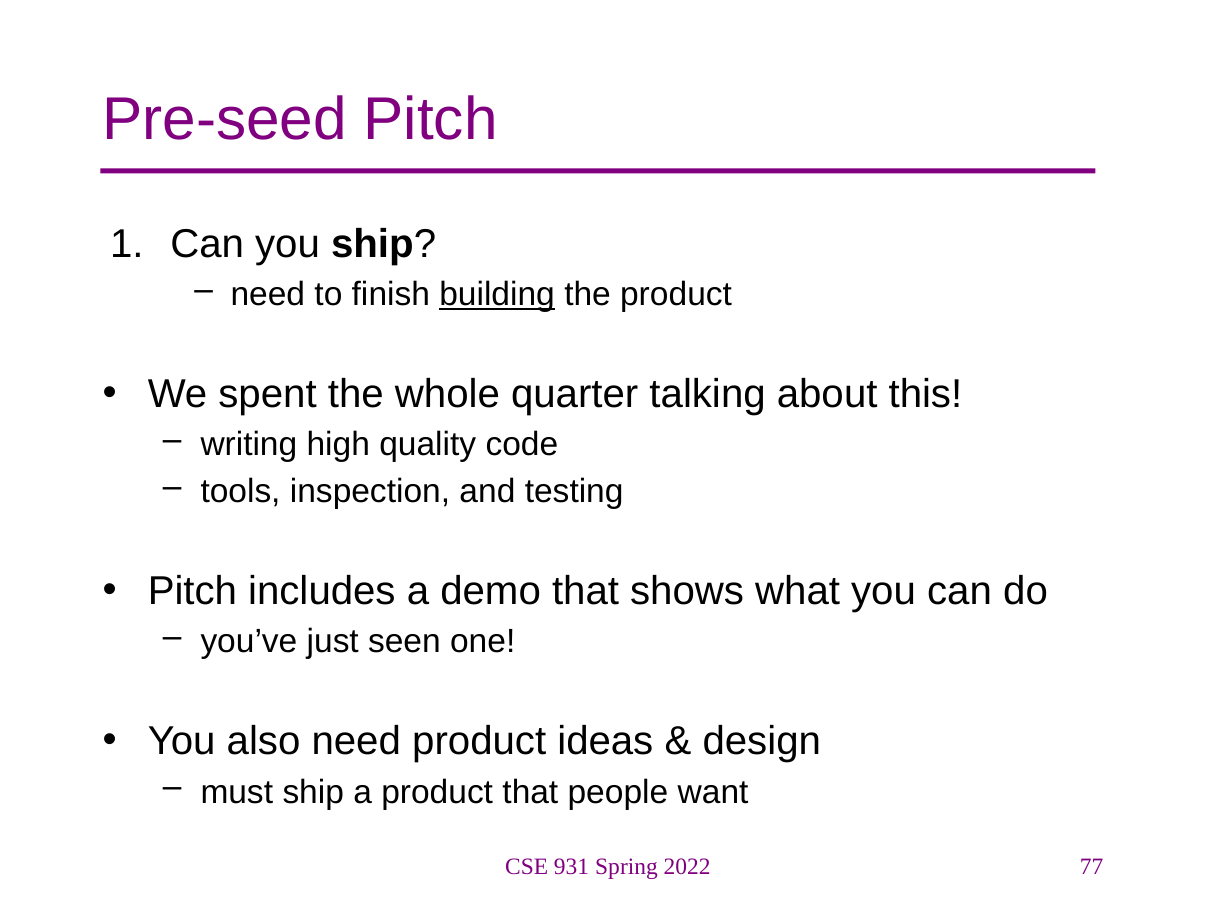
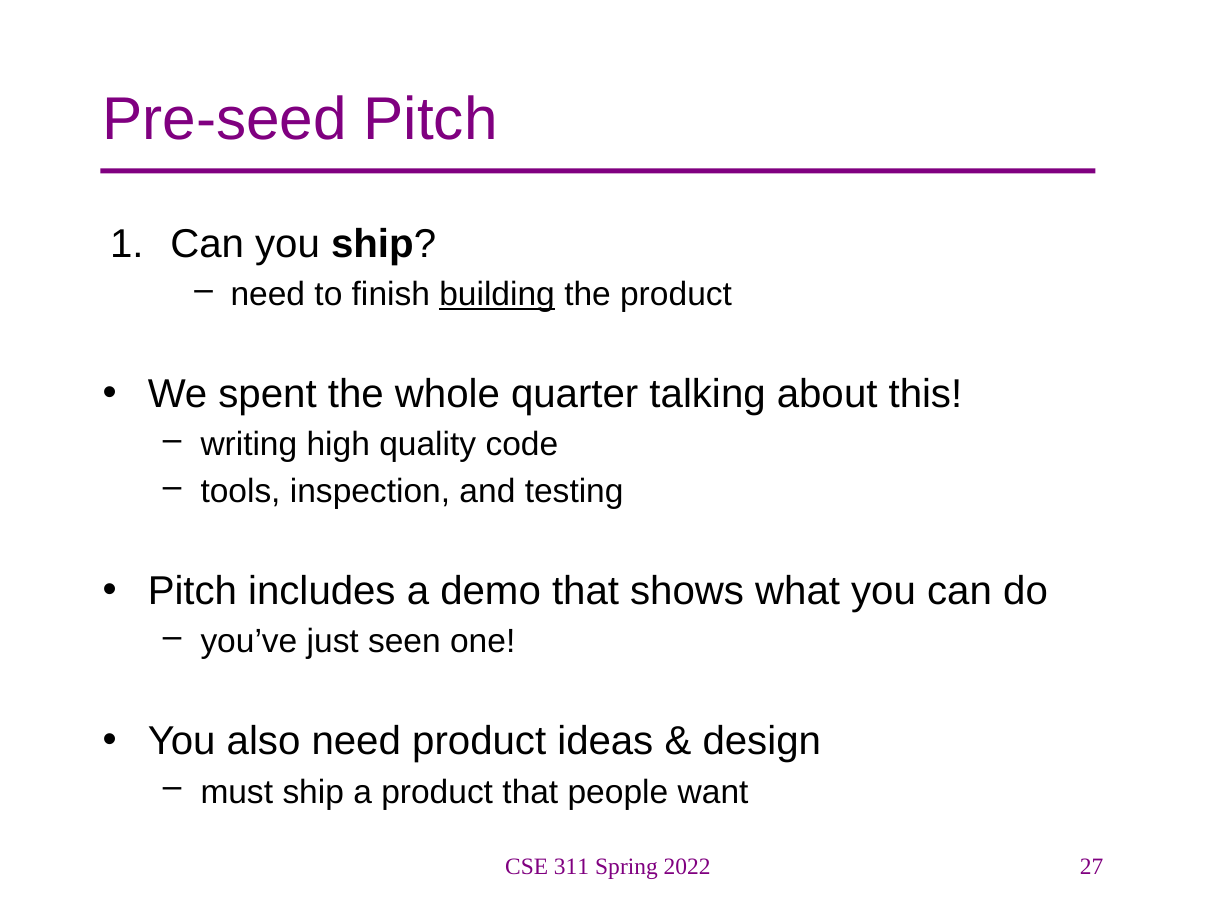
931: 931 -> 311
77: 77 -> 27
